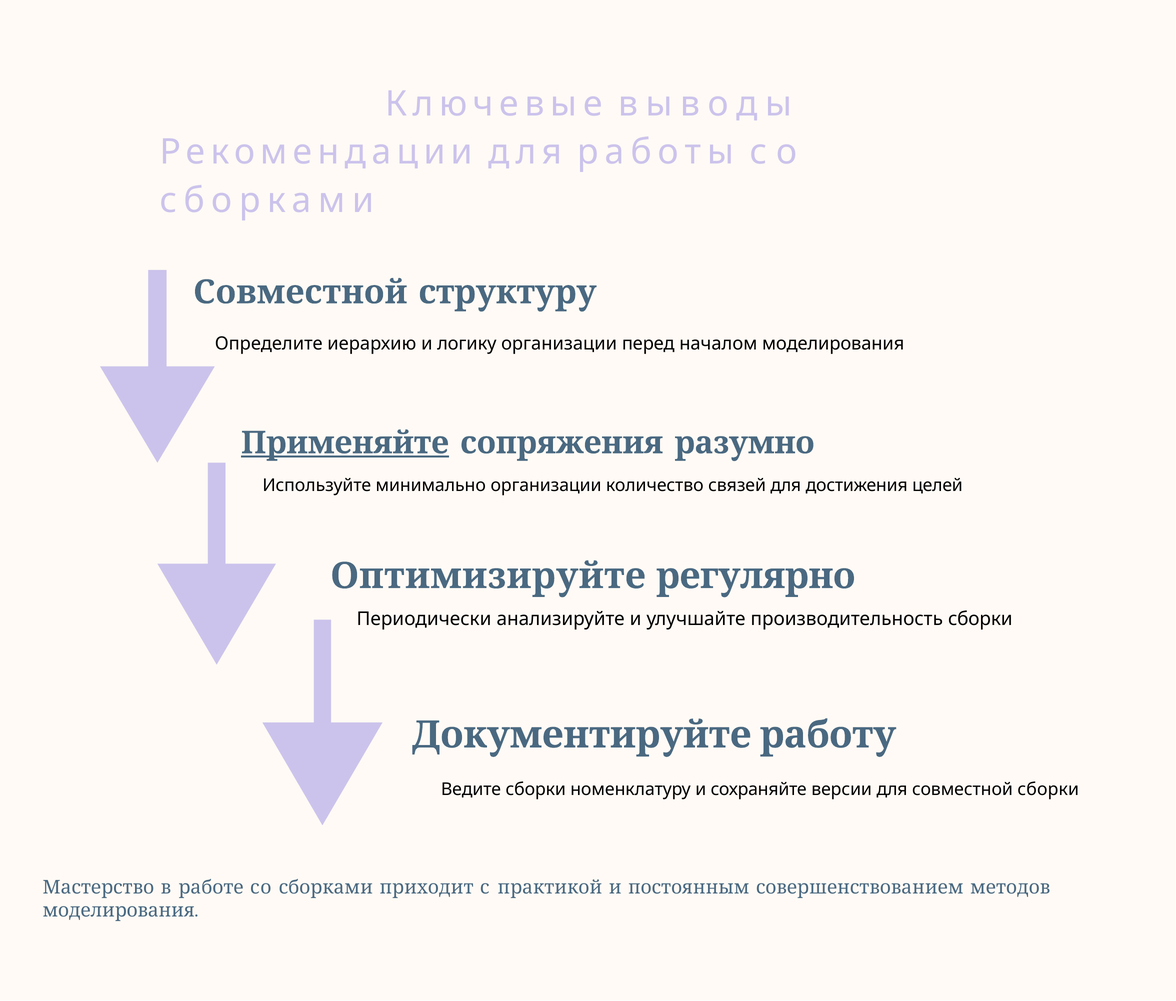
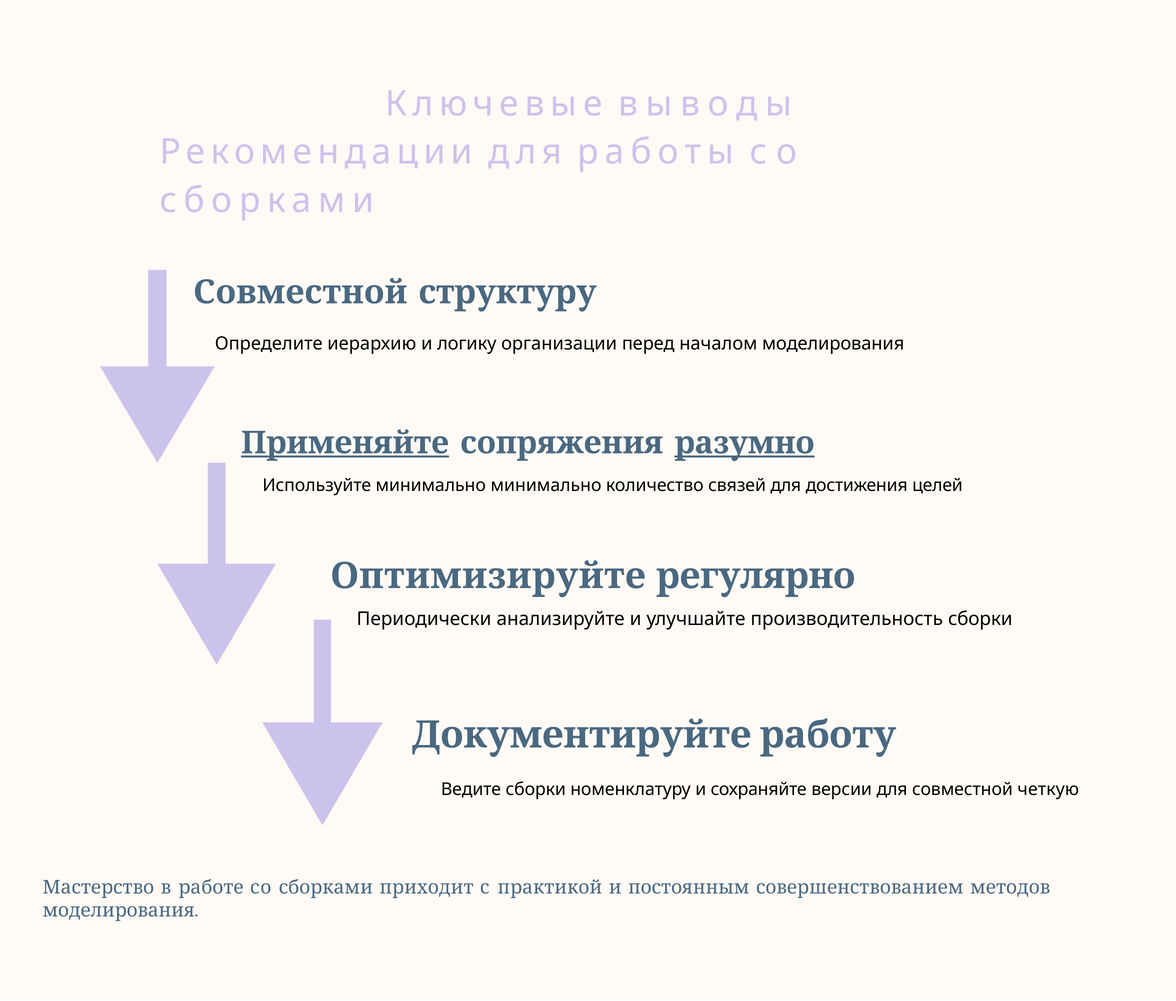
разумно underline: none -> present
минимально организации: организации -> минимально
совместной сборки: сборки -> четкую
